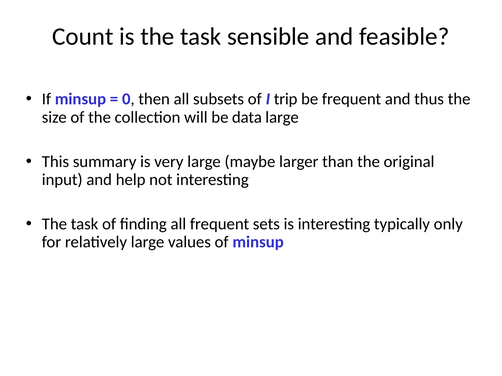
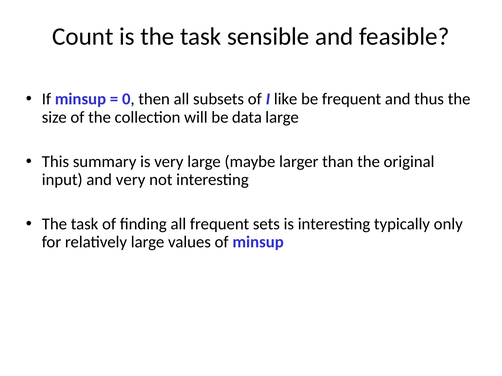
trip: trip -> like
and help: help -> very
